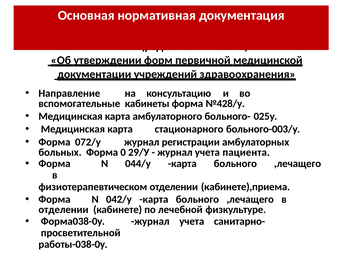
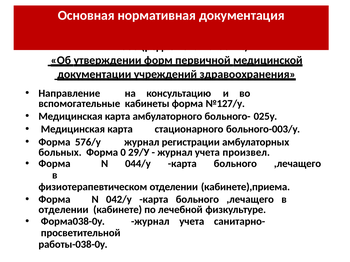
№428/у: №428/у -> №127/у
072/у: 072/у -> 576/у
пациента: пациента -> произвел
